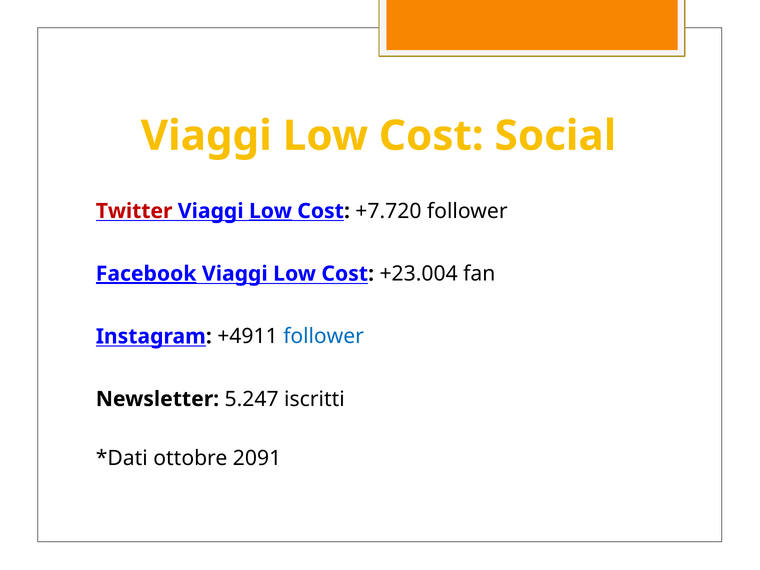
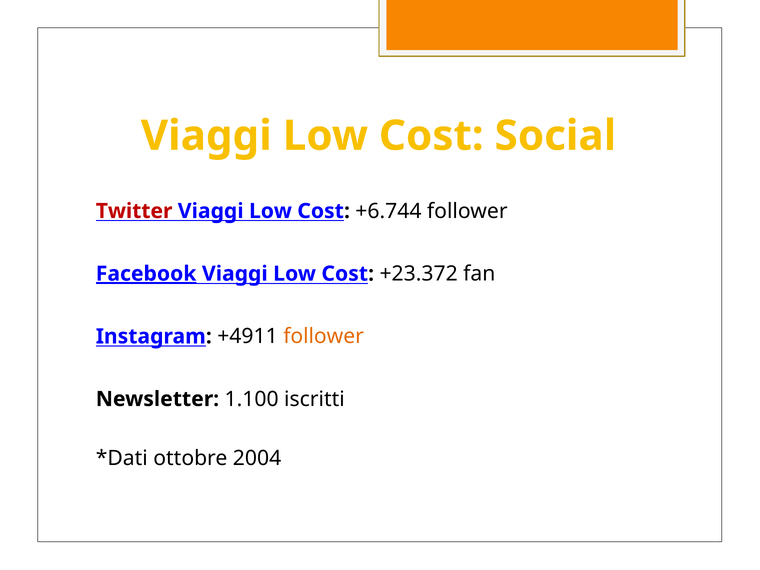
Low at (270, 211) underline: present -> none
+7.720: +7.720 -> +6.744
+23.004: +23.004 -> +23.372
follower at (324, 336) colour: blue -> orange
5.247: 5.247 -> 1.100
2091: 2091 -> 2004
